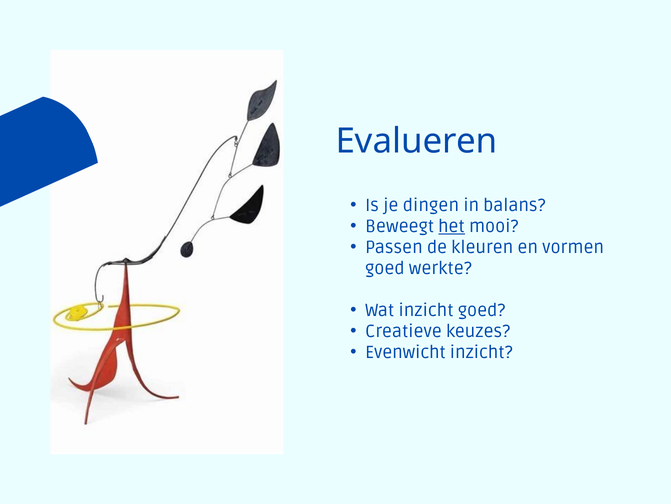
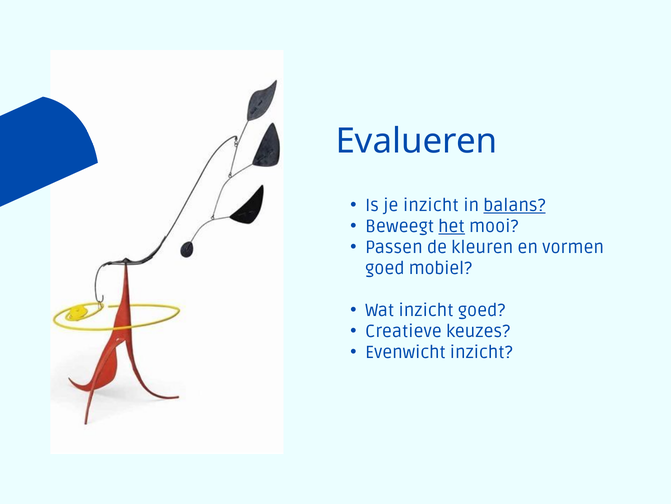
je dingen: dingen -> inzicht
balans underline: none -> present
werkte: werkte -> mobiel
